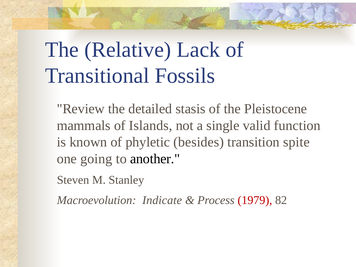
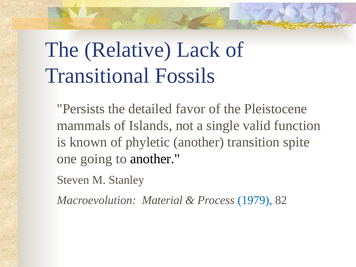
Review: Review -> Persists
stasis: stasis -> favor
phyletic besides: besides -> another
Indicate: Indicate -> Material
1979 colour: red -> blue
